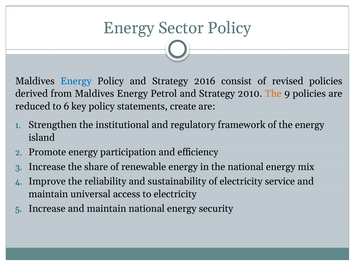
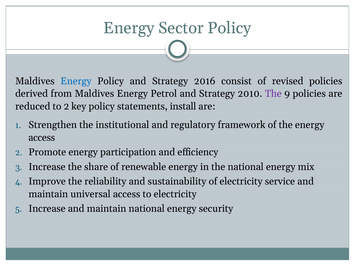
The at (273, 94) colour: orange -> purple
to 6: 6 -> 2
create: create -> install
island at (42, 138): island -> access
